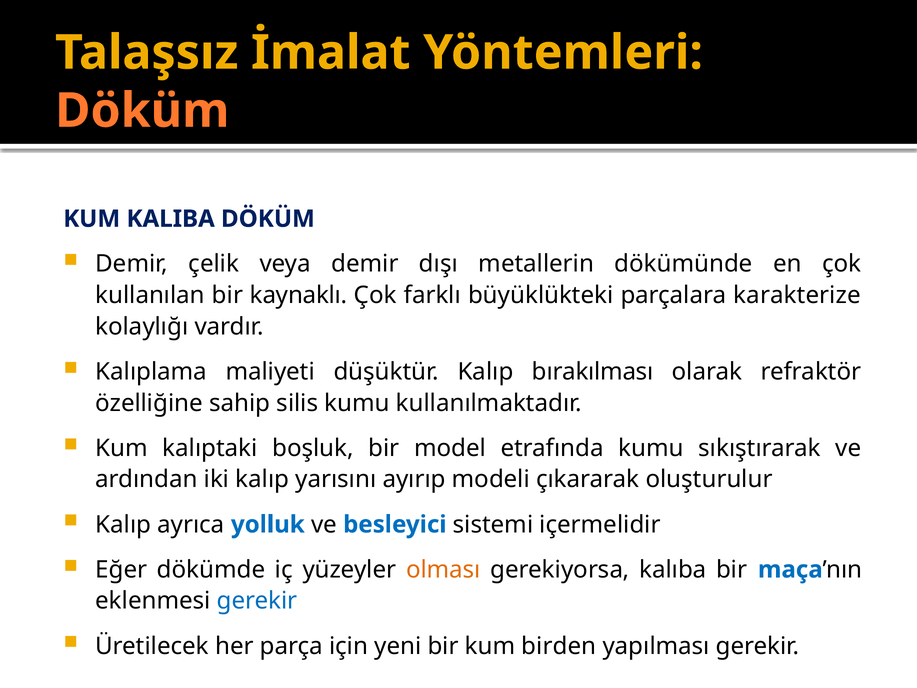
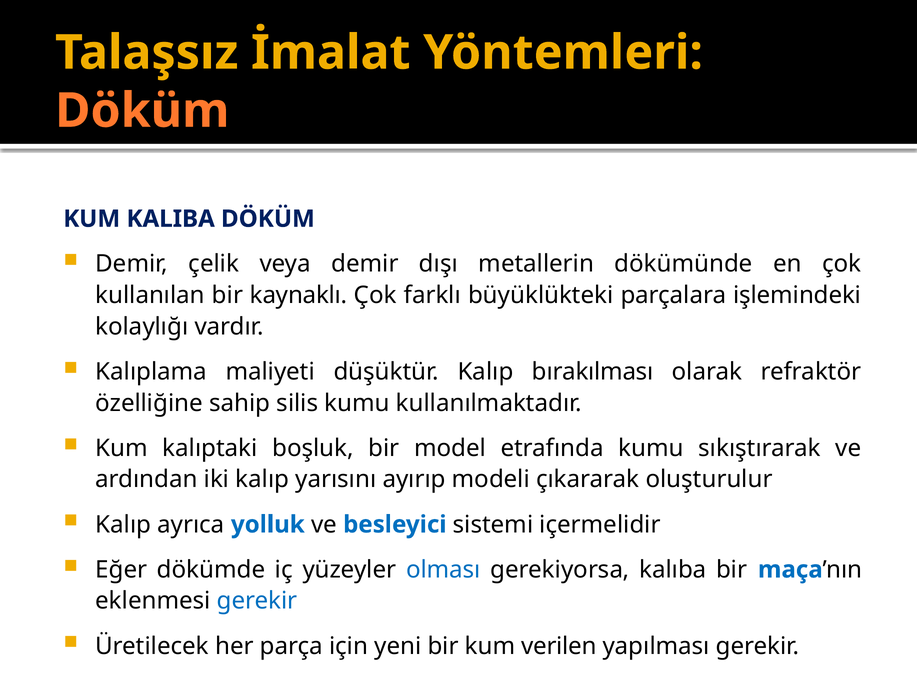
karakterize: karakterize -> işlemindeki
olması colour: orange -> blue
birden: birden -> verilen
